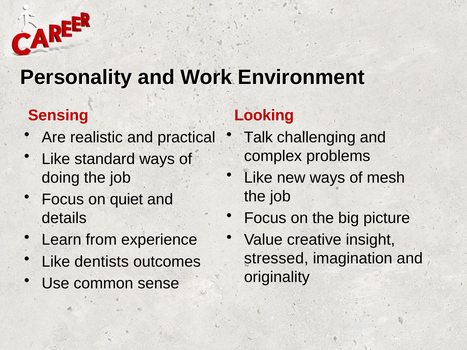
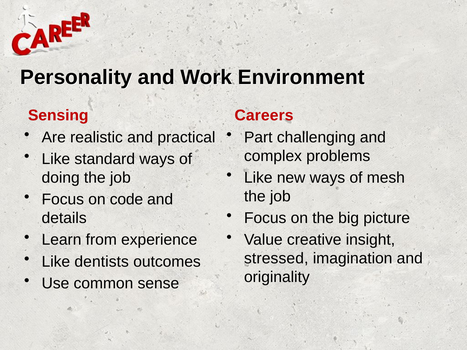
Looking: Looking -> Careers
Talk: Talk -> Part
quiet: quiet -> code
